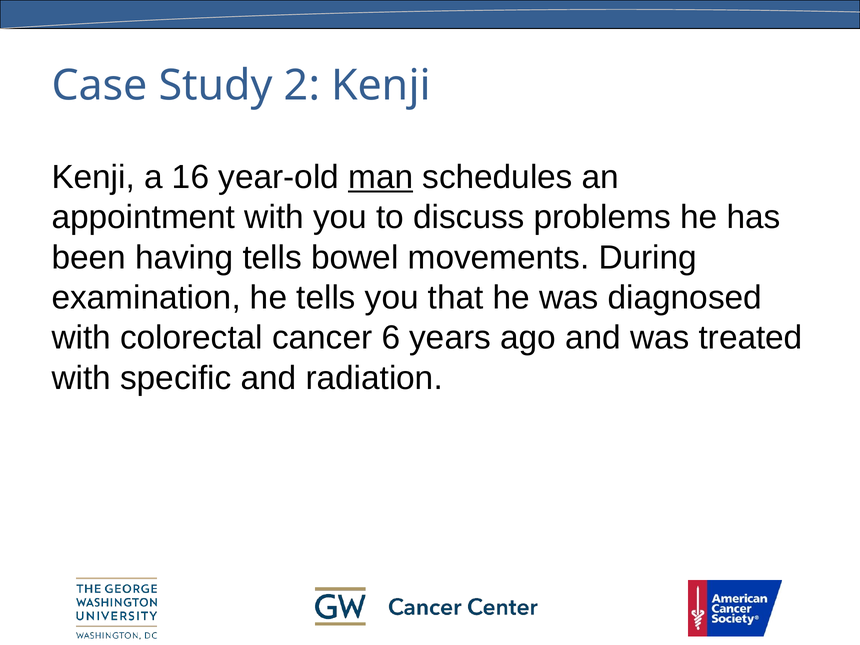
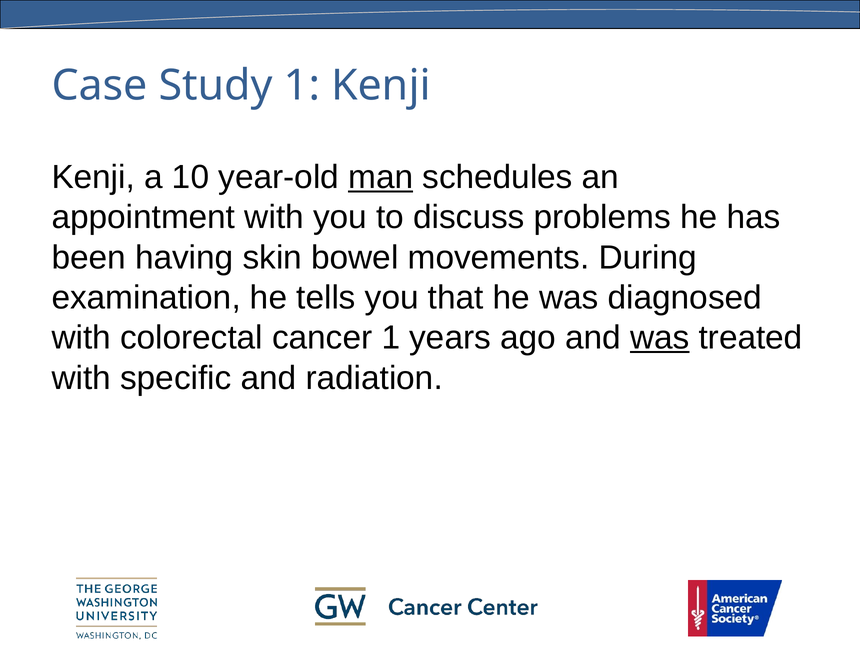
Study 2: 2 -> 1
16: 16 -> 10
having tells: tells -> skin
cancer 6: 6 -> 1
was at (660, 338) underline: none -> present
